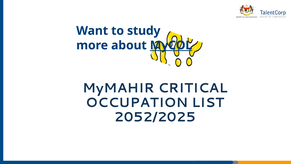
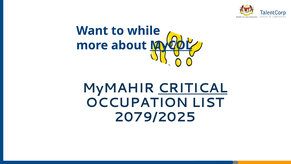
study: study -> while
CRITICAL underline: none -> present
2052/2025: 2052/2025 -> 2079/2025
